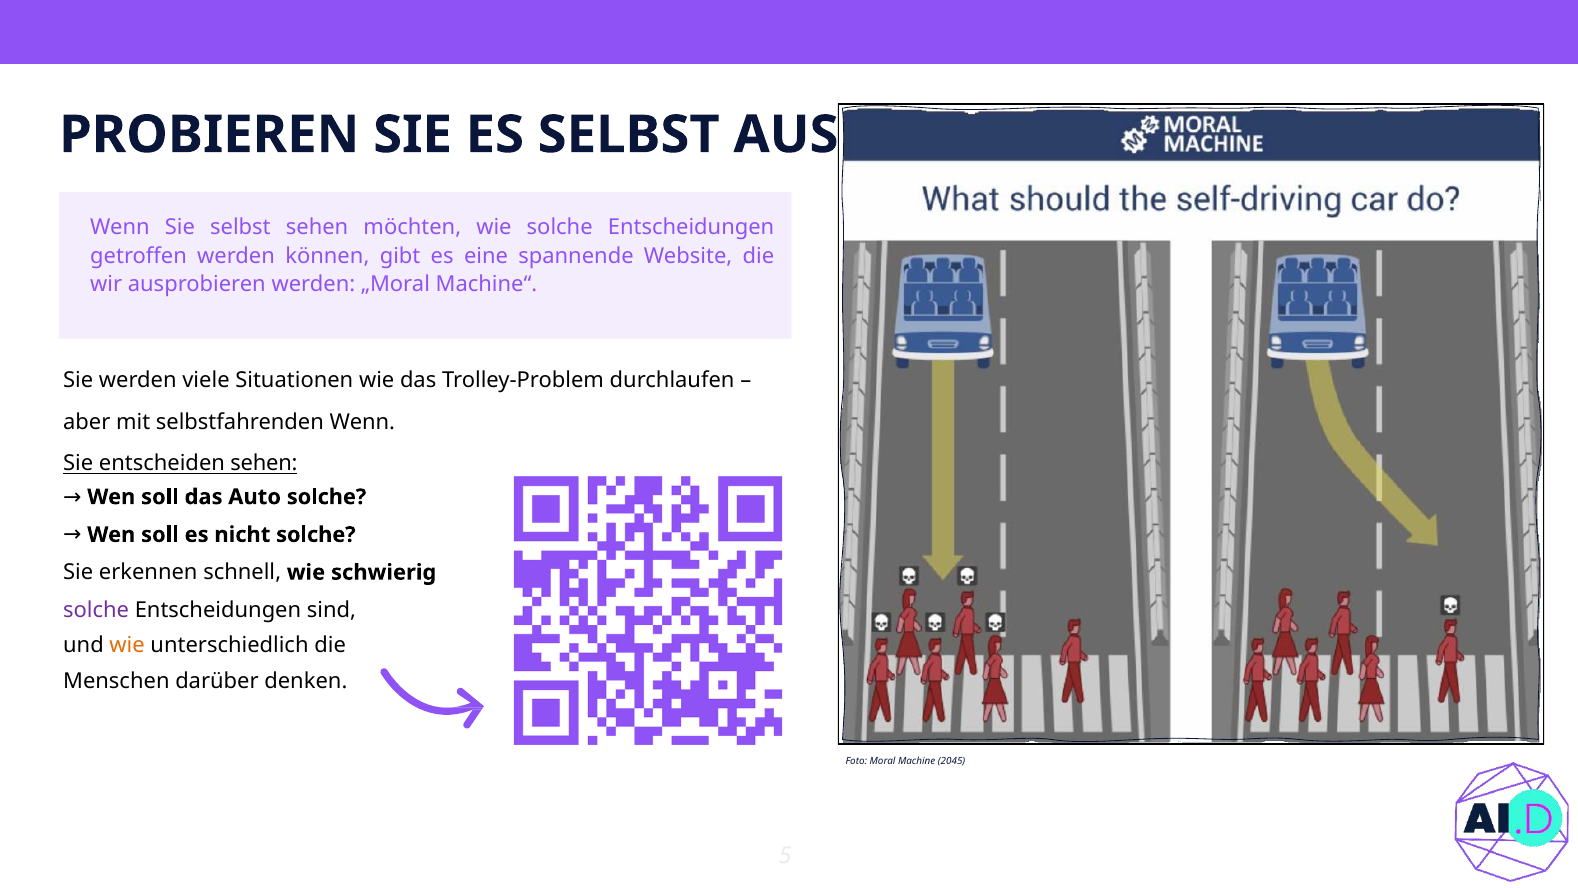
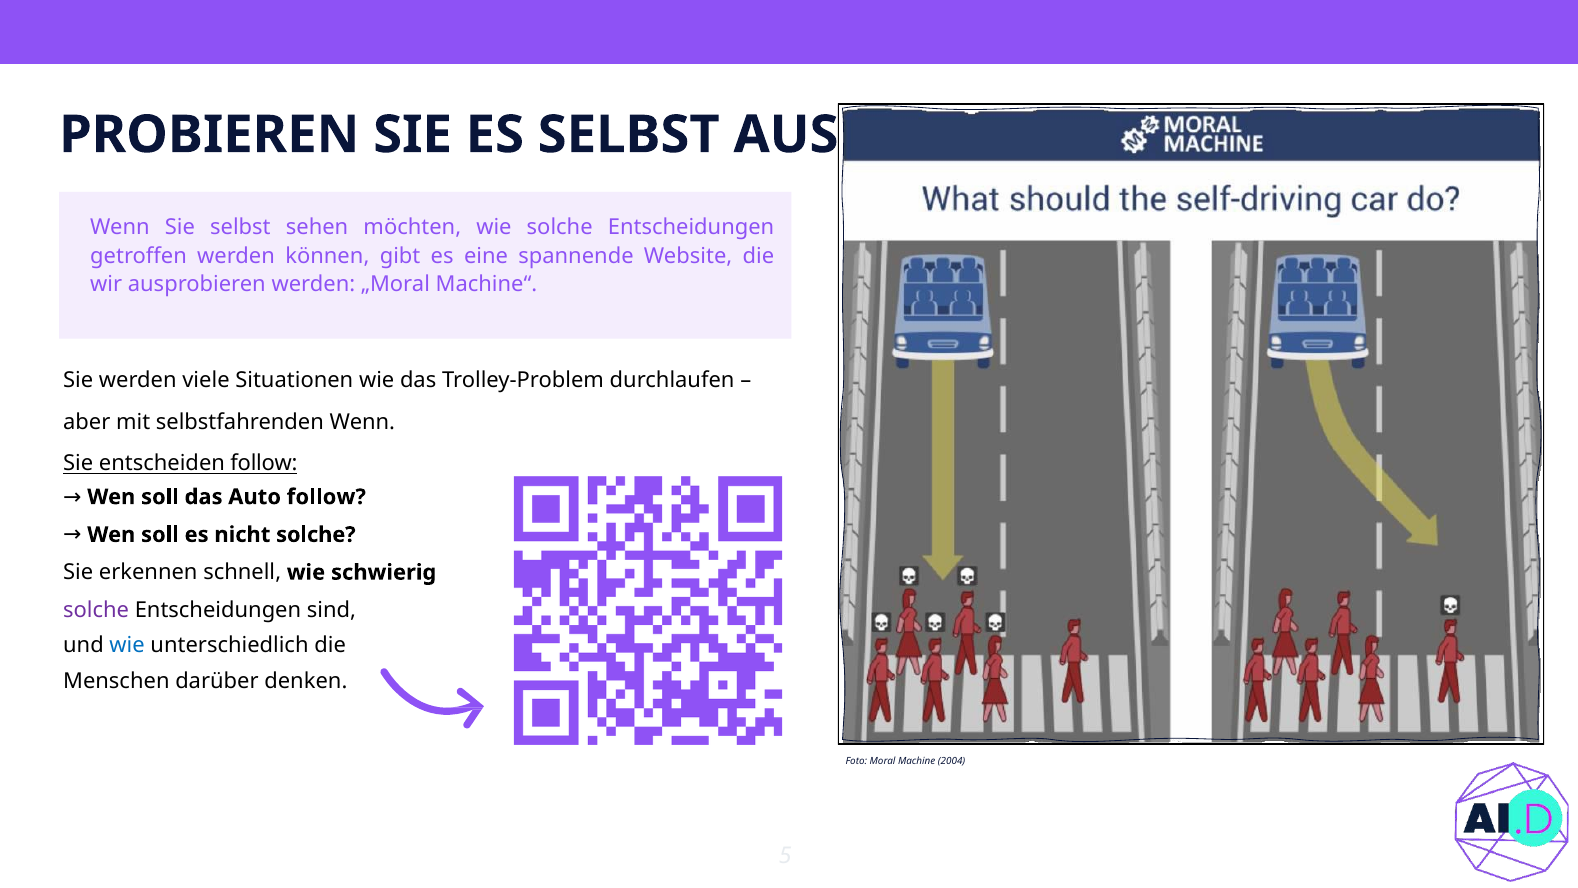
entscheiden sehen: sehen -> follow
Auto solche: solche -> follow
wie at (127, 645) colour: orange -> blue
2045: 2045 -> 2004
